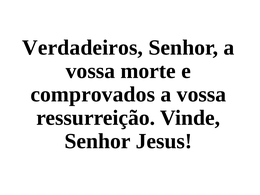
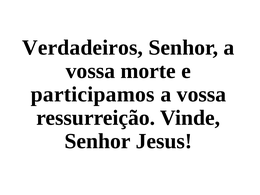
comprovados: comprovados -> participamos
